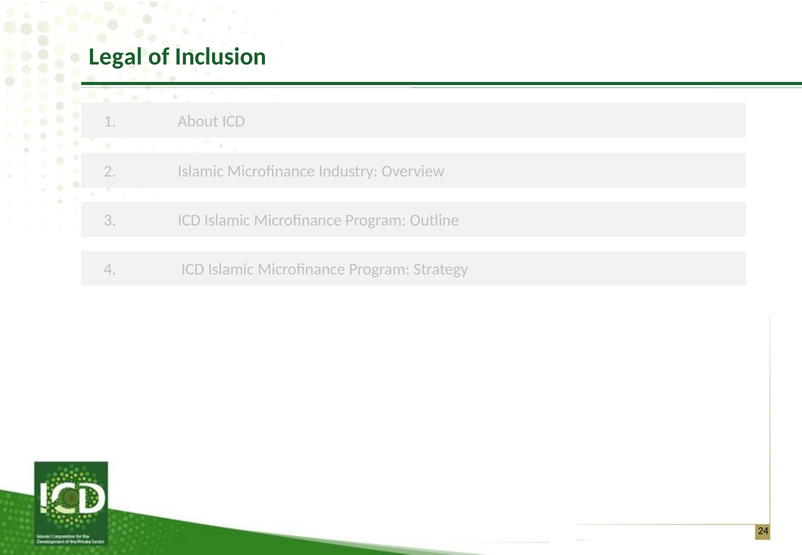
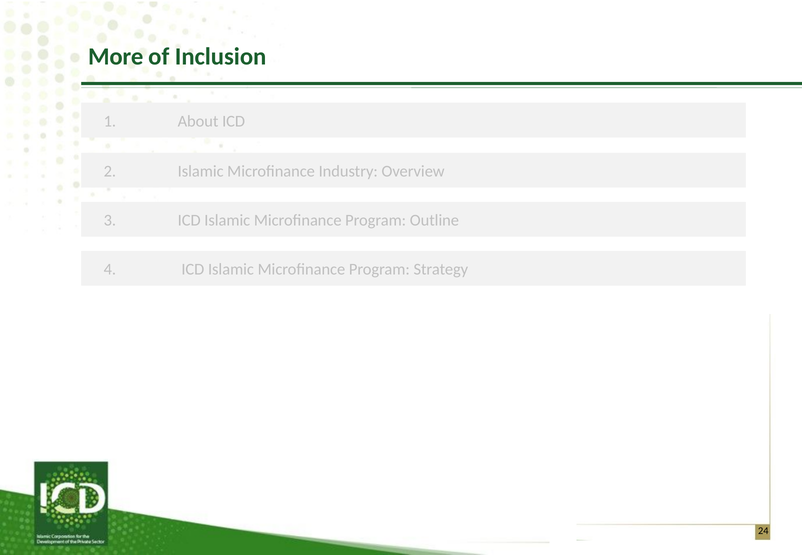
Legal: Legal -> More
